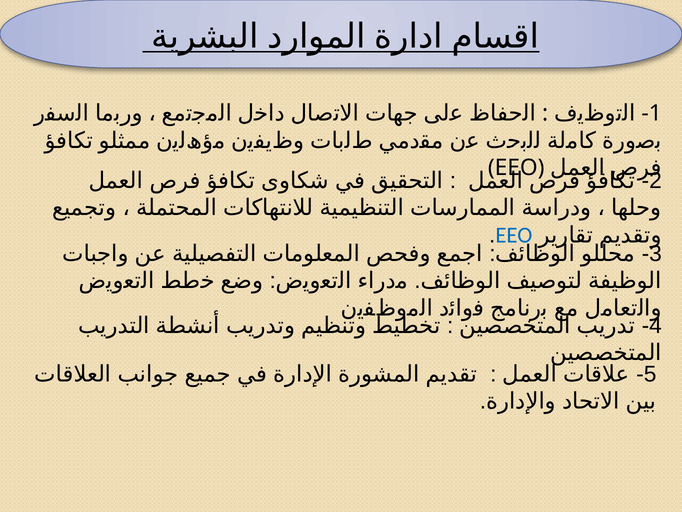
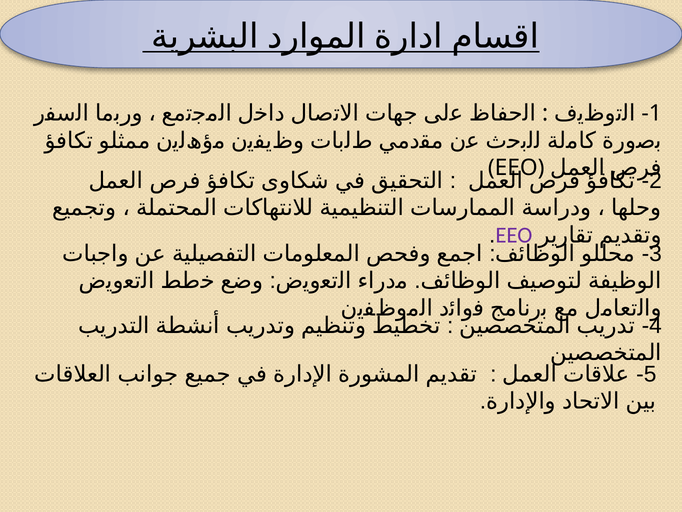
EEO at (514, 235) colour: blue -> purple
